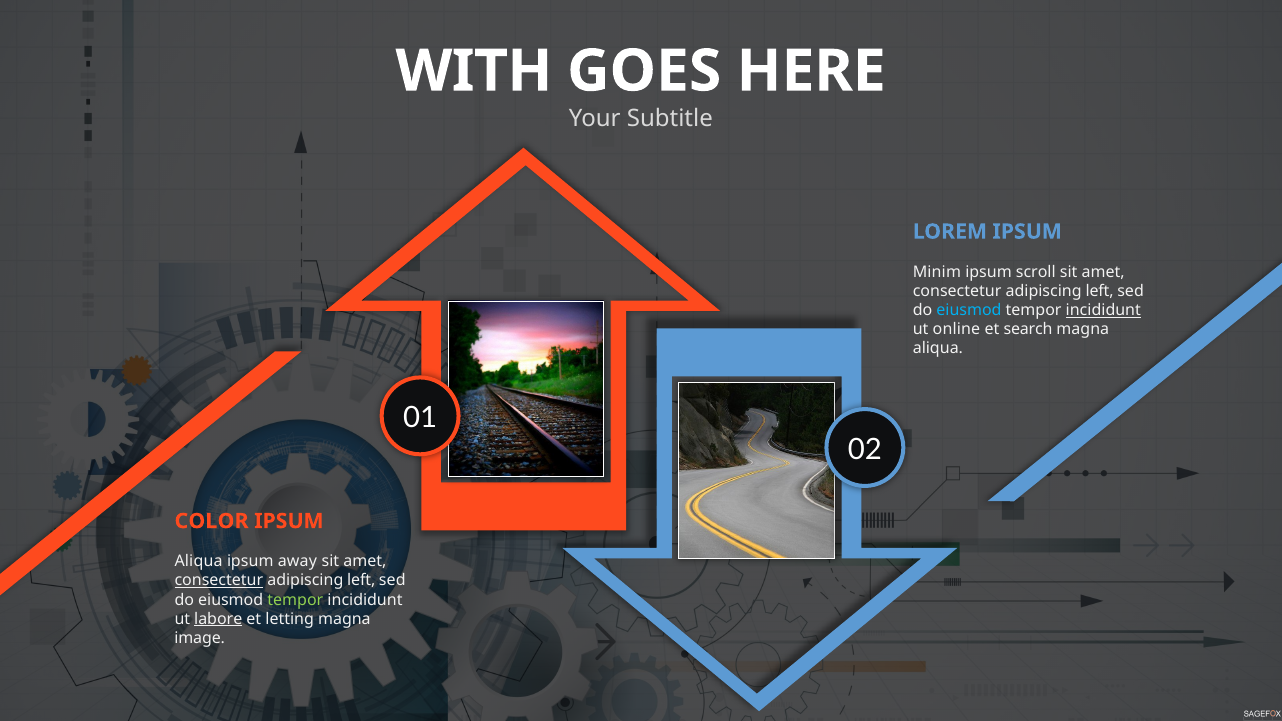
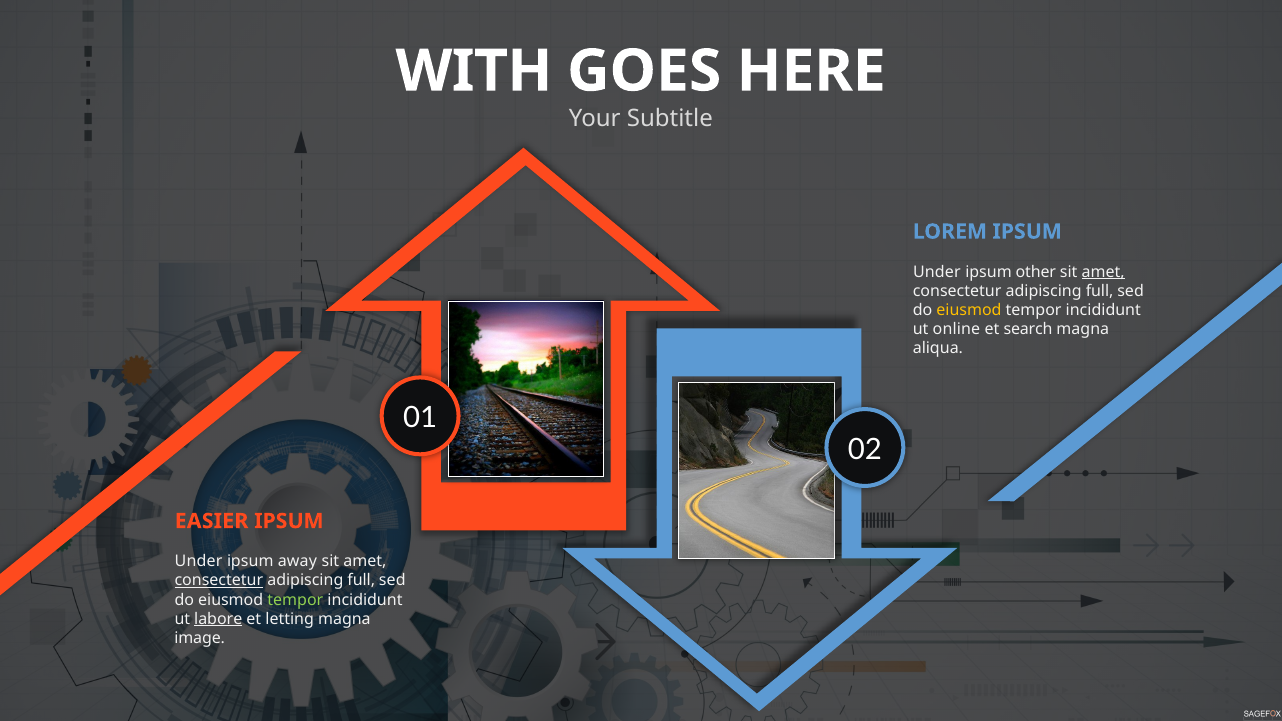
Minim at (937, 272): Minim -> Under
scroll: scroll -> other
amet at (1103, 272) underline: none -> present
left at (1100, 291): left -> full
eiusmod at (969, 310) colour: light blue -> yellow
incididunt at (1103, 310) underline: present -> none
COLOR: COLOR -> EASIER
Aliqua at (199, 561): Aliqua -> Under
left at (361, 581): left -> full
